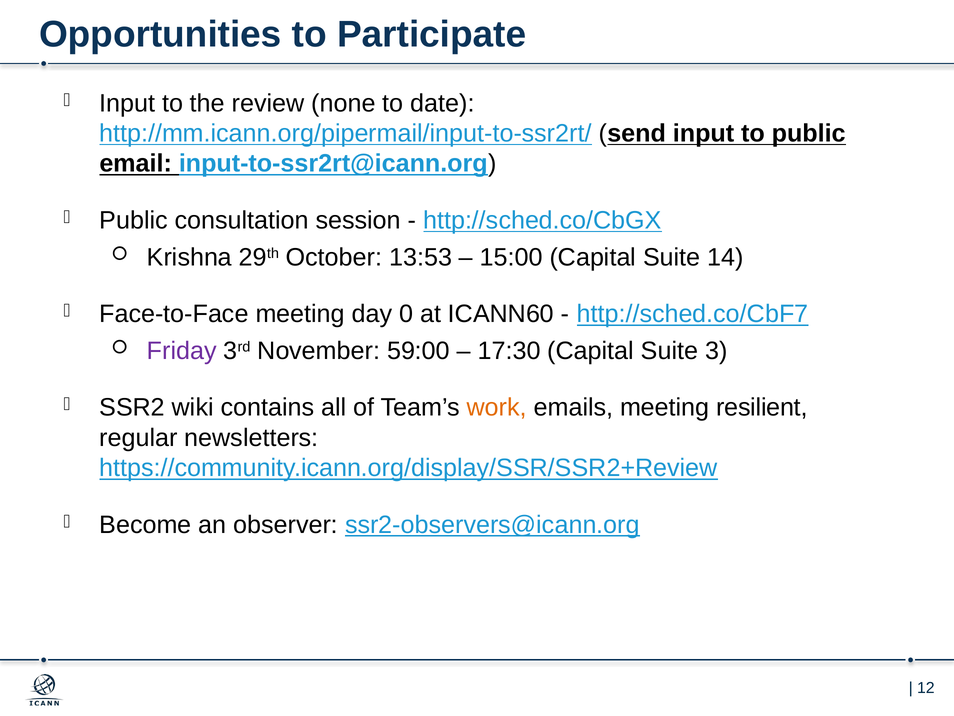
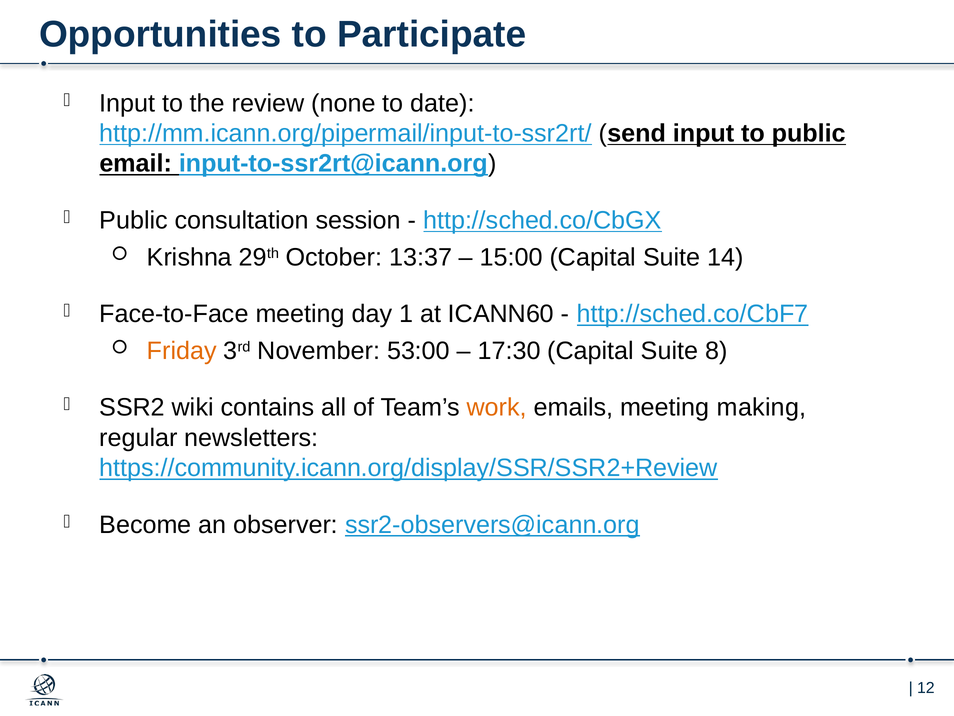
13:53: 13:53 -> 13:37
0: 0 -> 1
Friday colour: purple -> orange
59:00: 59:00 -> 53:00
3: 3 -> 8
resilient: resilient -> making
